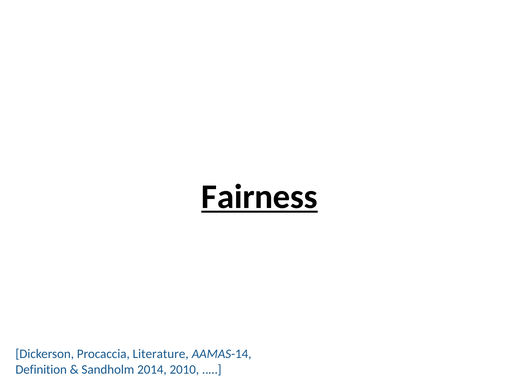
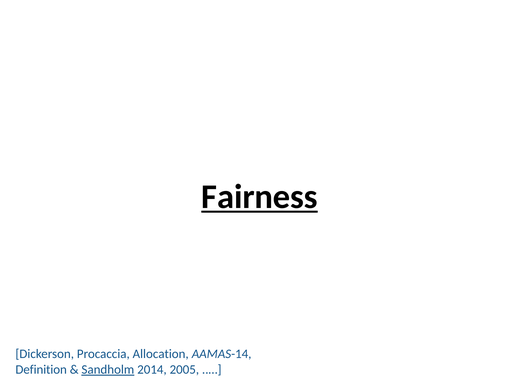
Literature: Literature -> Allocation
Sandholm underline: none -> present
2010: 2010 -> 2005
